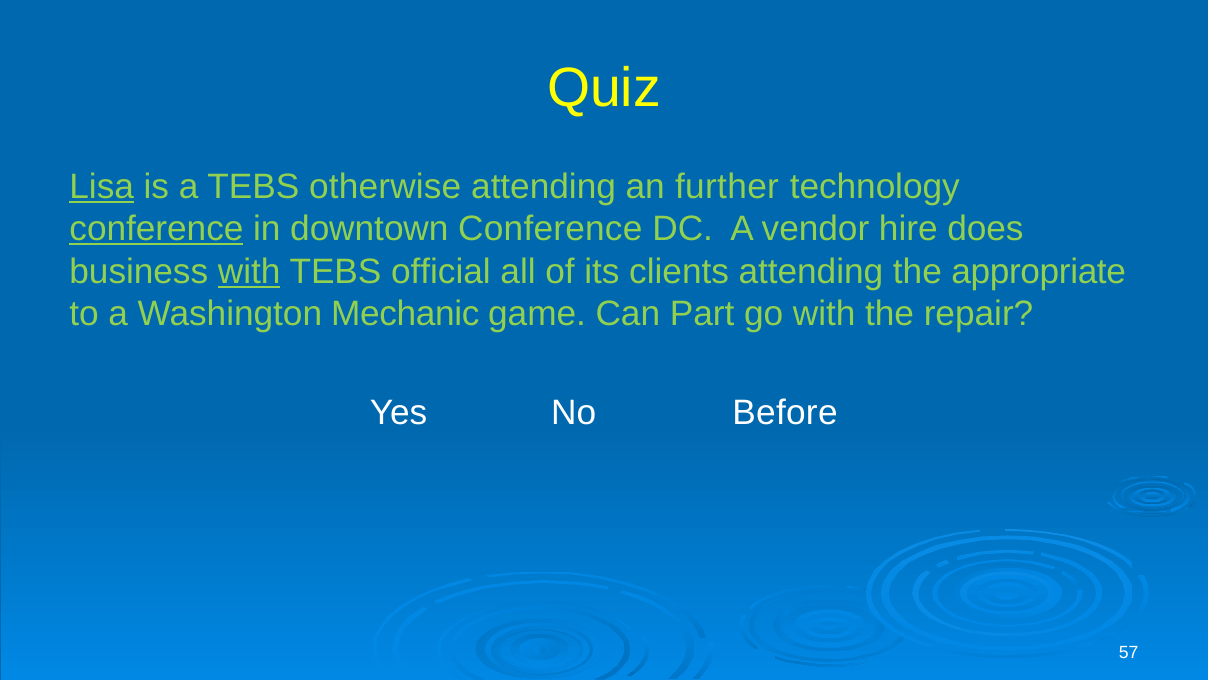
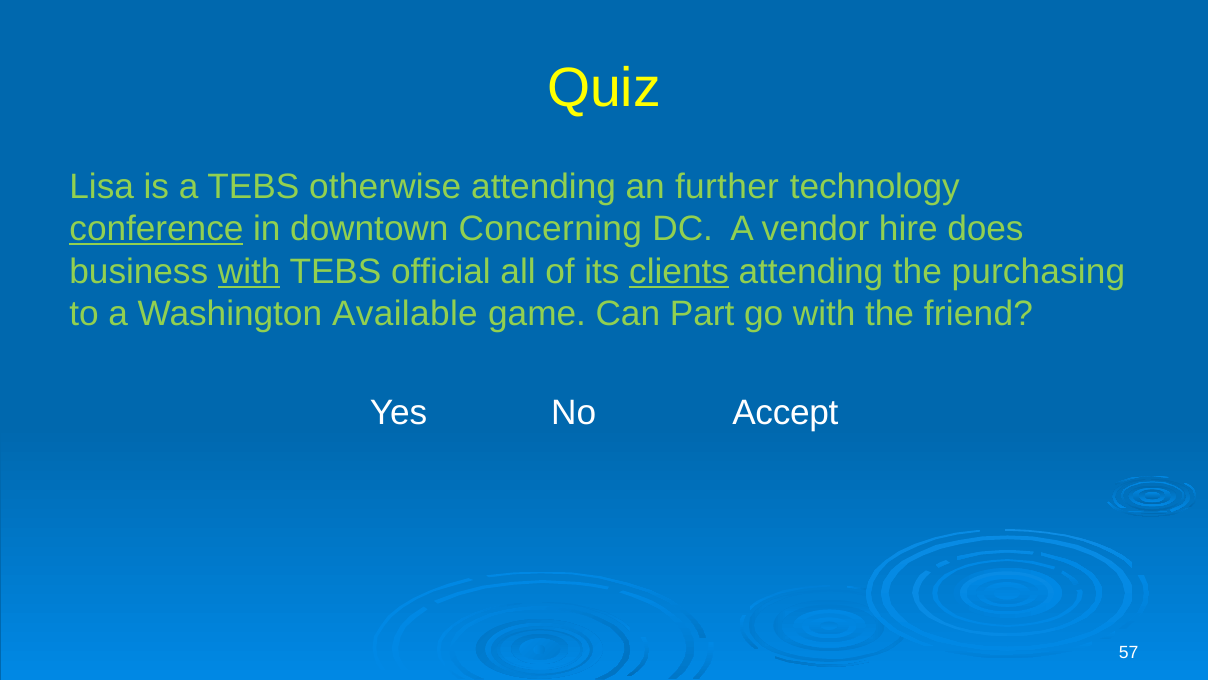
Lisa underline: present -> none
downtown Conference: Conference -> Concerning
clients underline: none -> present
appropriate: appropriate -> purchasing
Mechanic: Mechanic -> Available
repair: repair -> friend
Before: Before -> Accept
